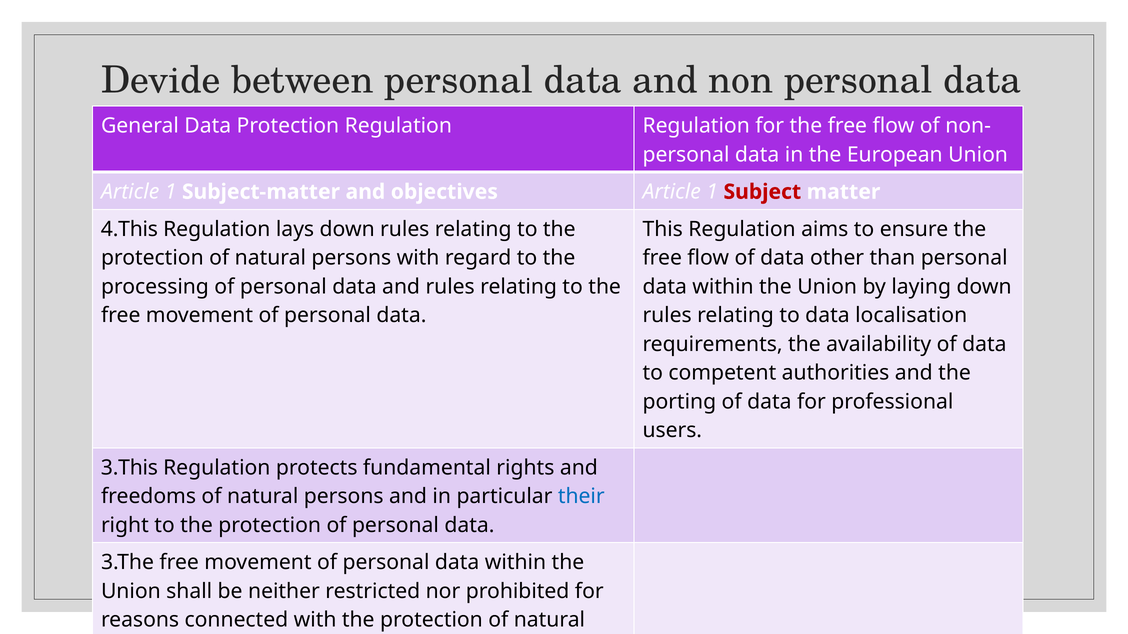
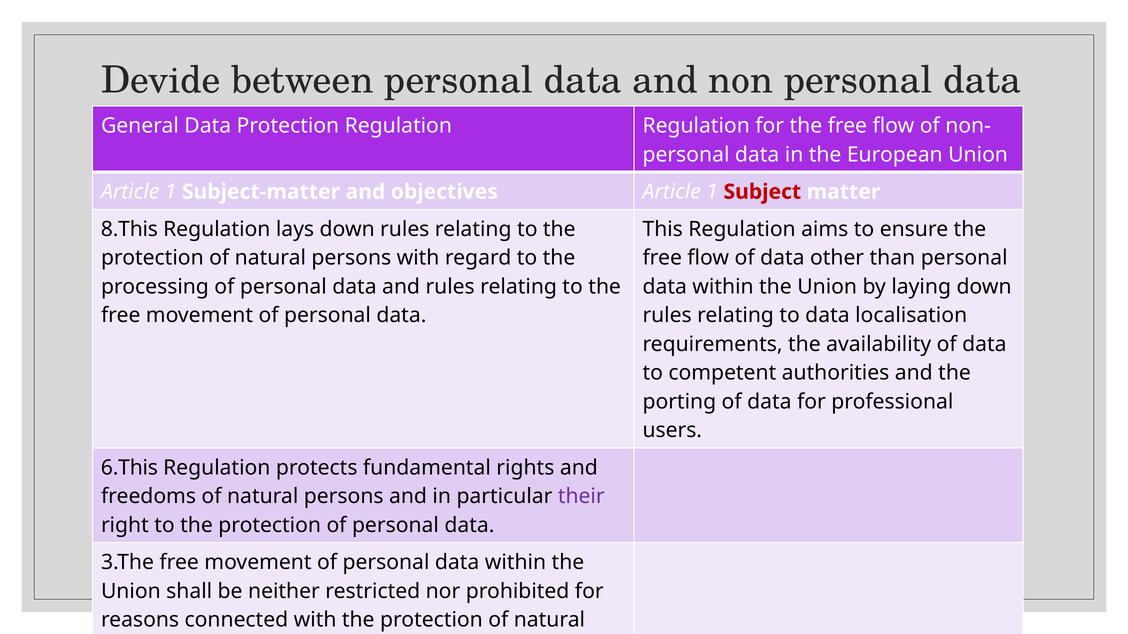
4.This: 4.This -> 8.This
3.This: 3.This -> 6.This
their colour: blue -> purple
